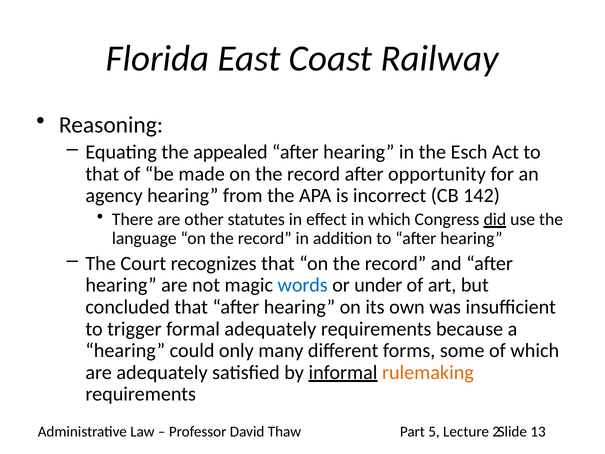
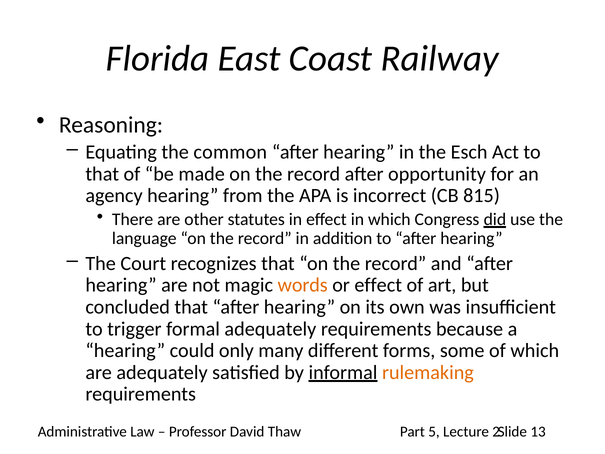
appealed: appealed -> common
142: 142 -> 815
words colour: blue -> orange
or under: under -> effect
